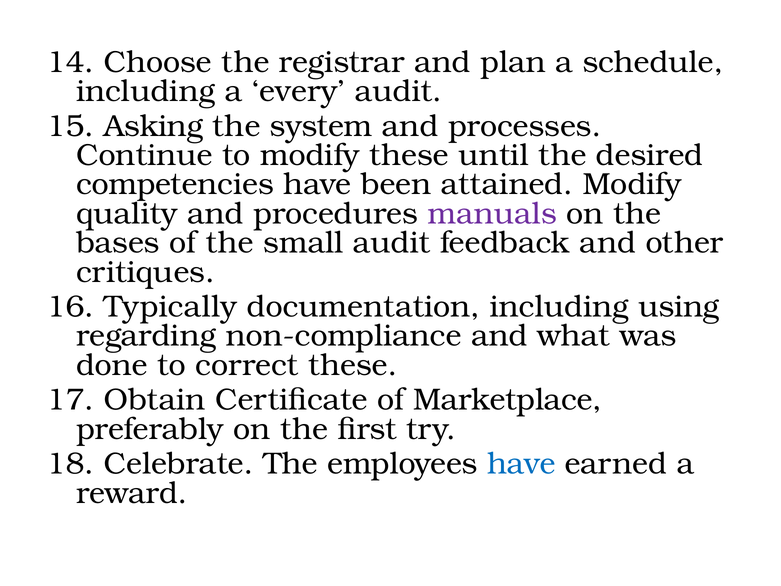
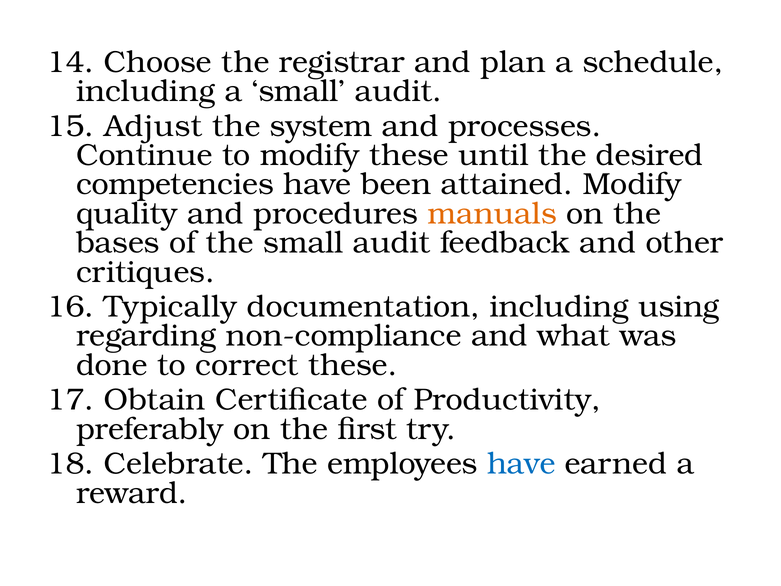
a every: every -> small
Asking: Asking -> Adjust
manuals colour: purple -> orange
Marketplace: Marketplace -> Productivity
